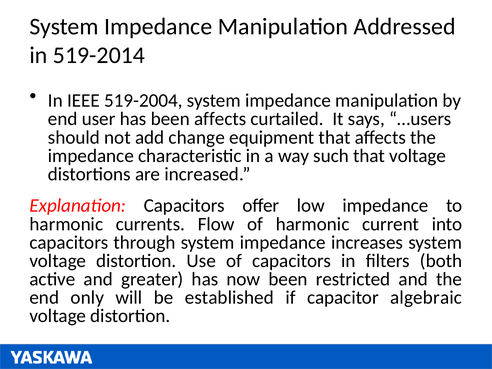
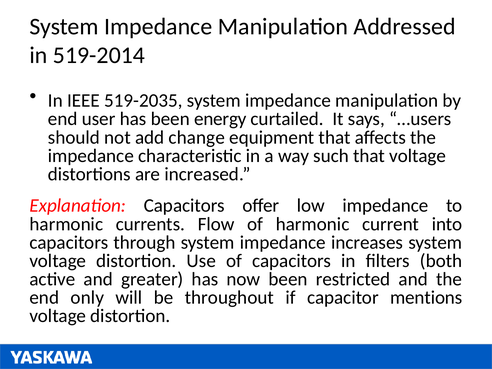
519-2004: 519-2004 -> 519-2035
been affects: affects -> energy
established: established -> throughout
algebraic: algebraic -> mentions
